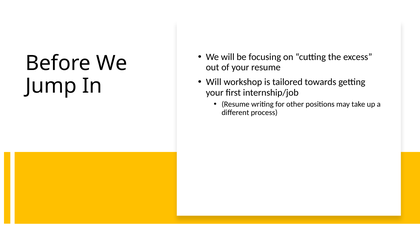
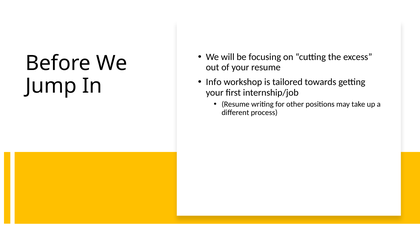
Will at (214, 82): Will -> Info
